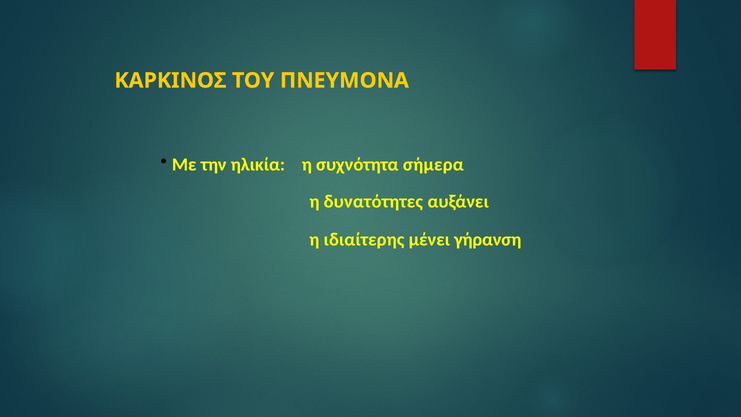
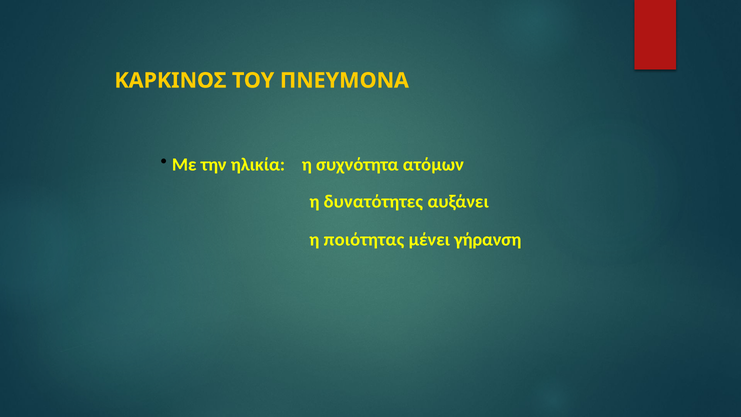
σήμερα: σήμερα -> ατόμων
ιδιαίτερης: ιδιαίτερης -> ποιότητας
